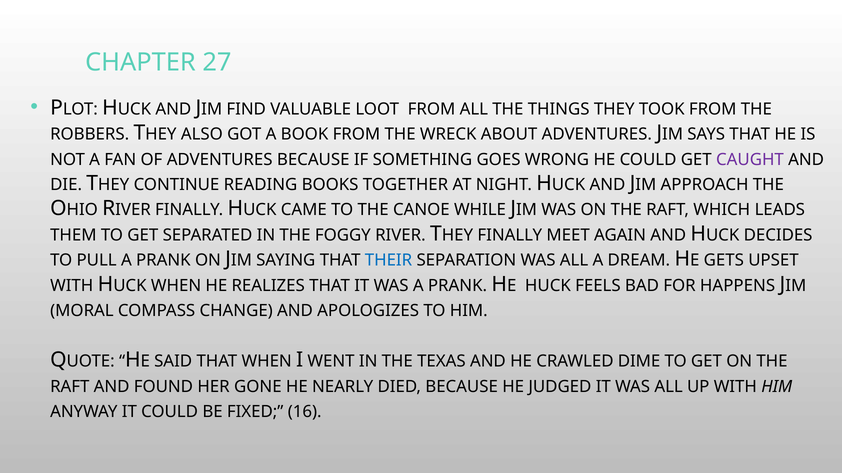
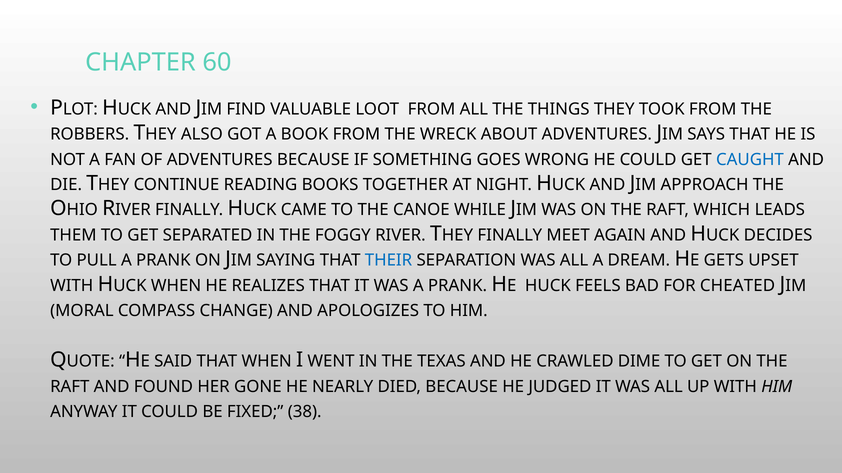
27: 27 -> 60
CAUGHT colour: purple -> blue
HAPPENS: HAPPENS -> CHEATED
16: 16 -> 38
